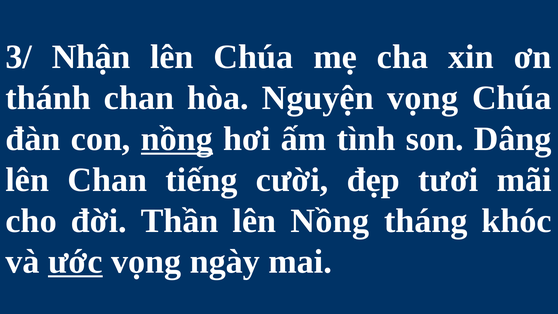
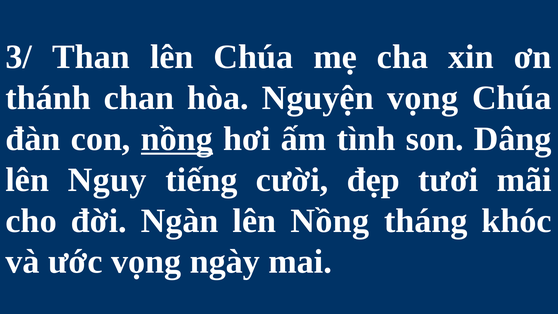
Nhận: Nhận -> Than
lên Chan: Chan -> Nguy
Thần: Thần -> Ngàn
ước underline: present -> none
